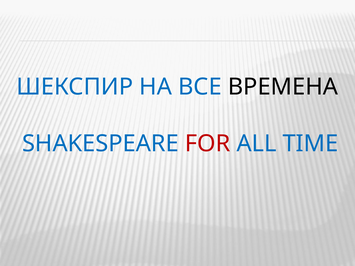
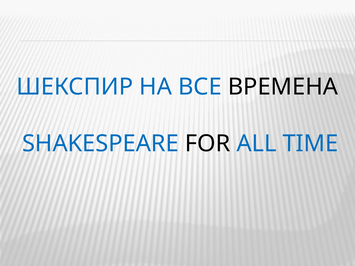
FOR colour: red -> black
